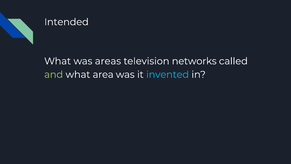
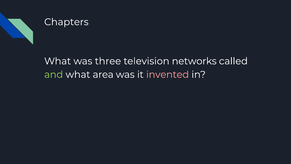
Intended: Intended -> Chapters
areas: areas -> three
invented colour: light blue -> pink
